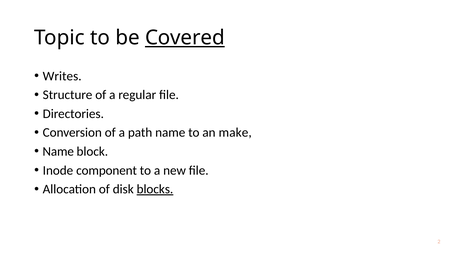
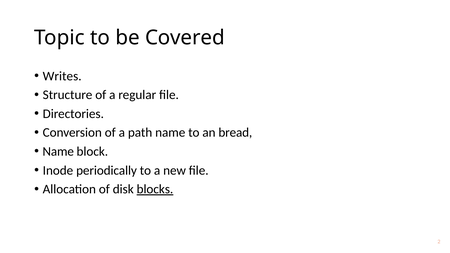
Covered underline: present -> none
make: make -> bread
component: component -> periodically
